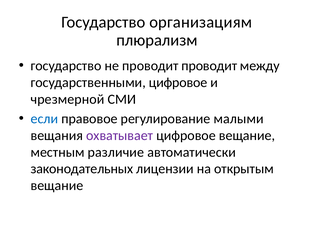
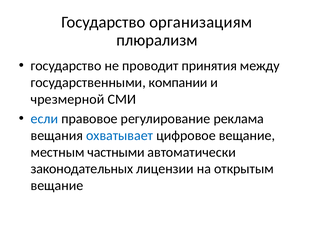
проводит проводит: проводит -> принятия
государственными цифровое: цифровое -> компании
малыми: малыми -> реклама
охватывает colour: purple -> blue
различие: различие -> частными
